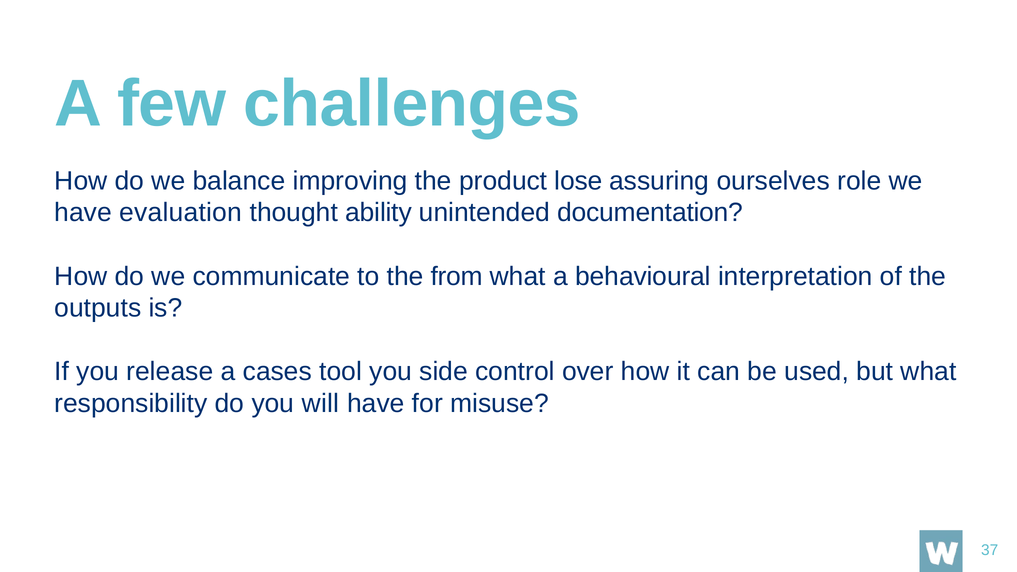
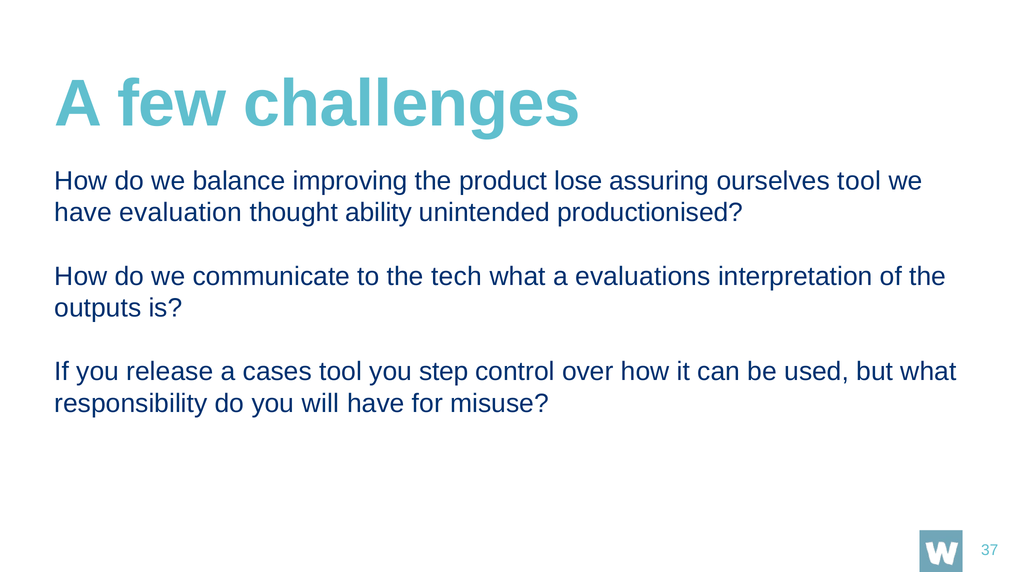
ourselves role: role -> tool
documentation: documentation -> productionised
from: from -> tech
behavioural: behavioural -> evaluations
side: side -> step
